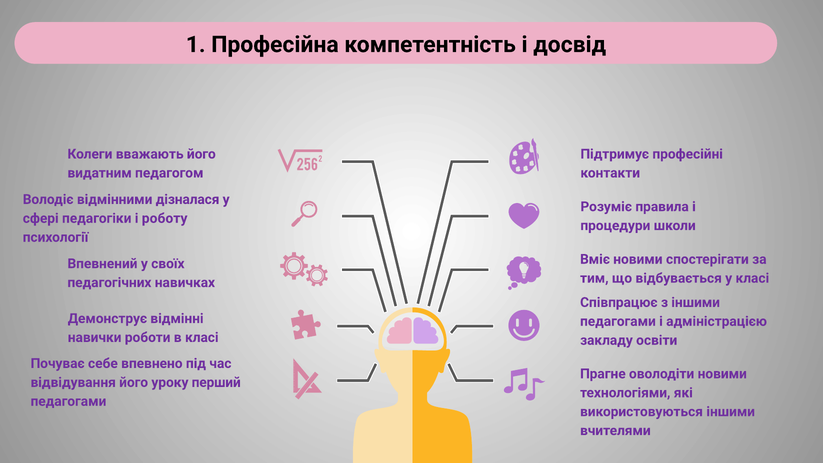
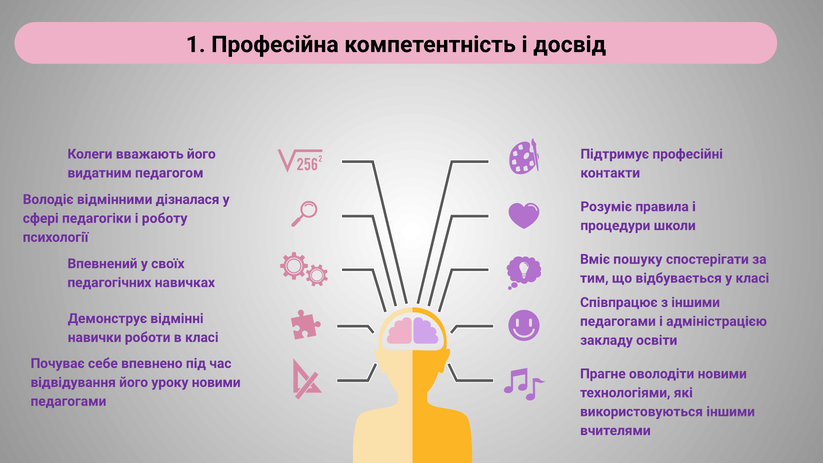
Вміє новими: новими -> пошуку
уроку перший: перший -> новими
